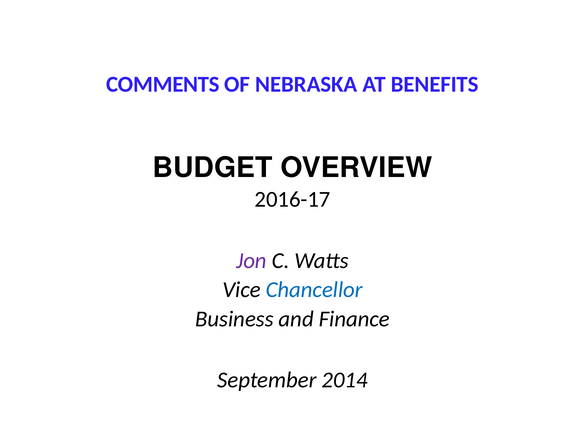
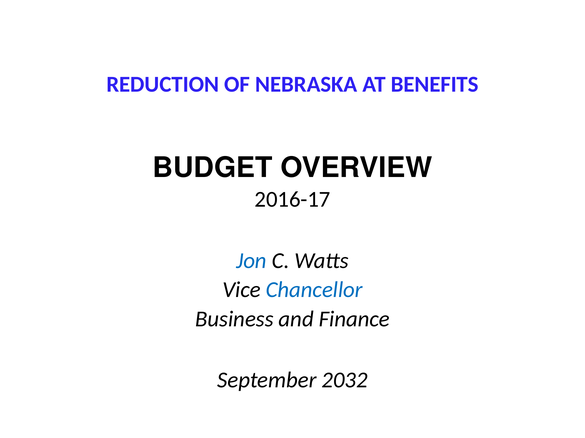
COMMENTS: COMMENTS -> REDUCTION
Jon colour: purple -> blue
2014: 2014 -> 2032
